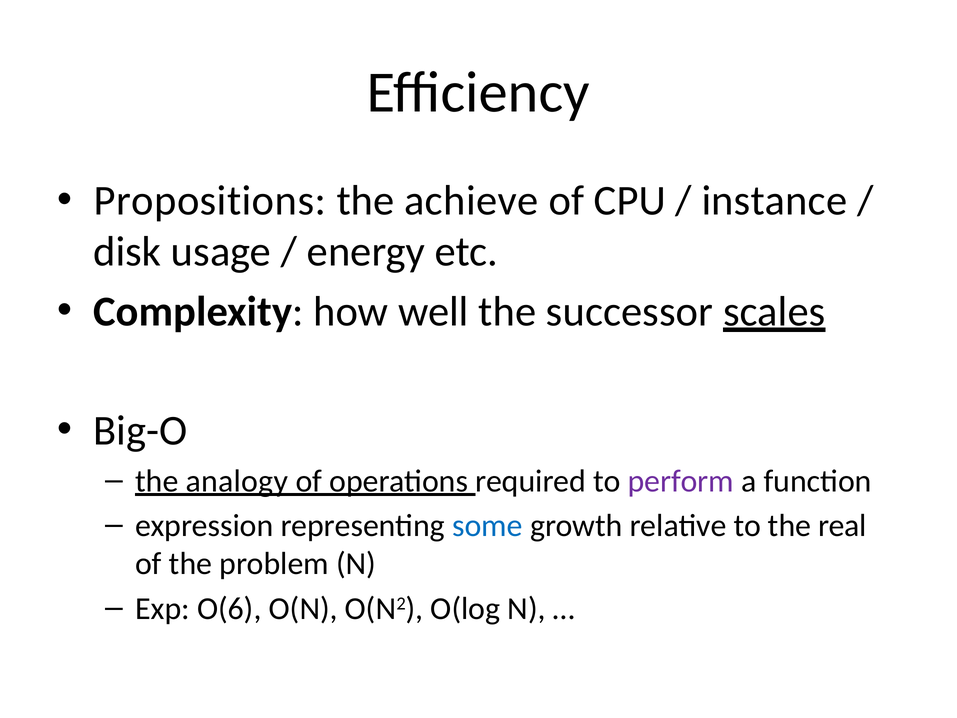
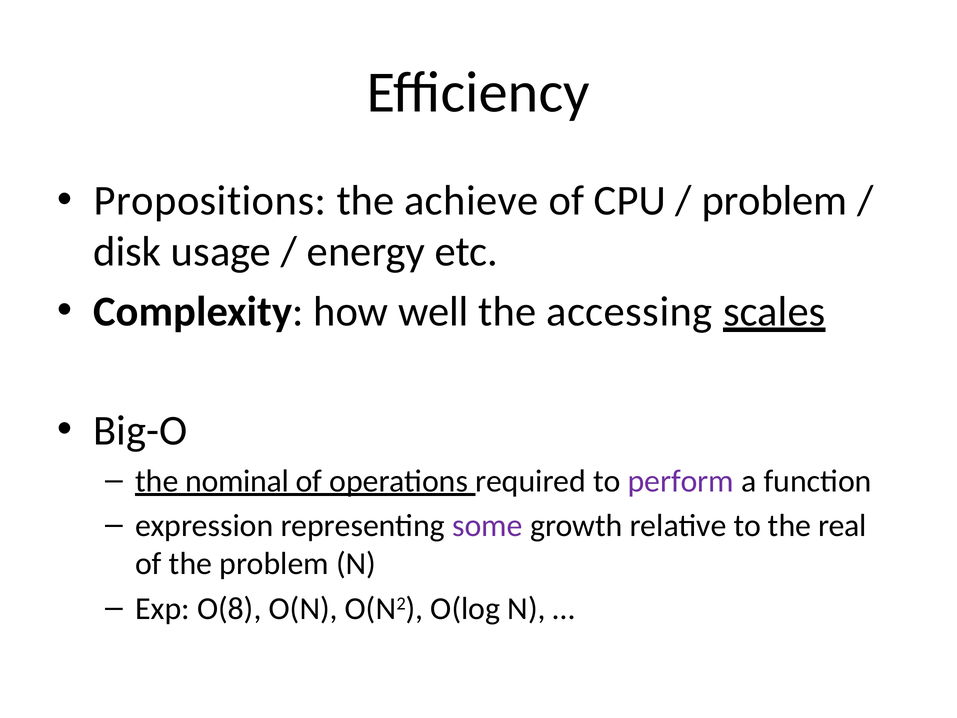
instance at (774, 201): instance -> problem
successor: successor -> accessing
analogy: analogy -> nominal
some colour: blue -> purple
O(6: O(6 -> O(8
